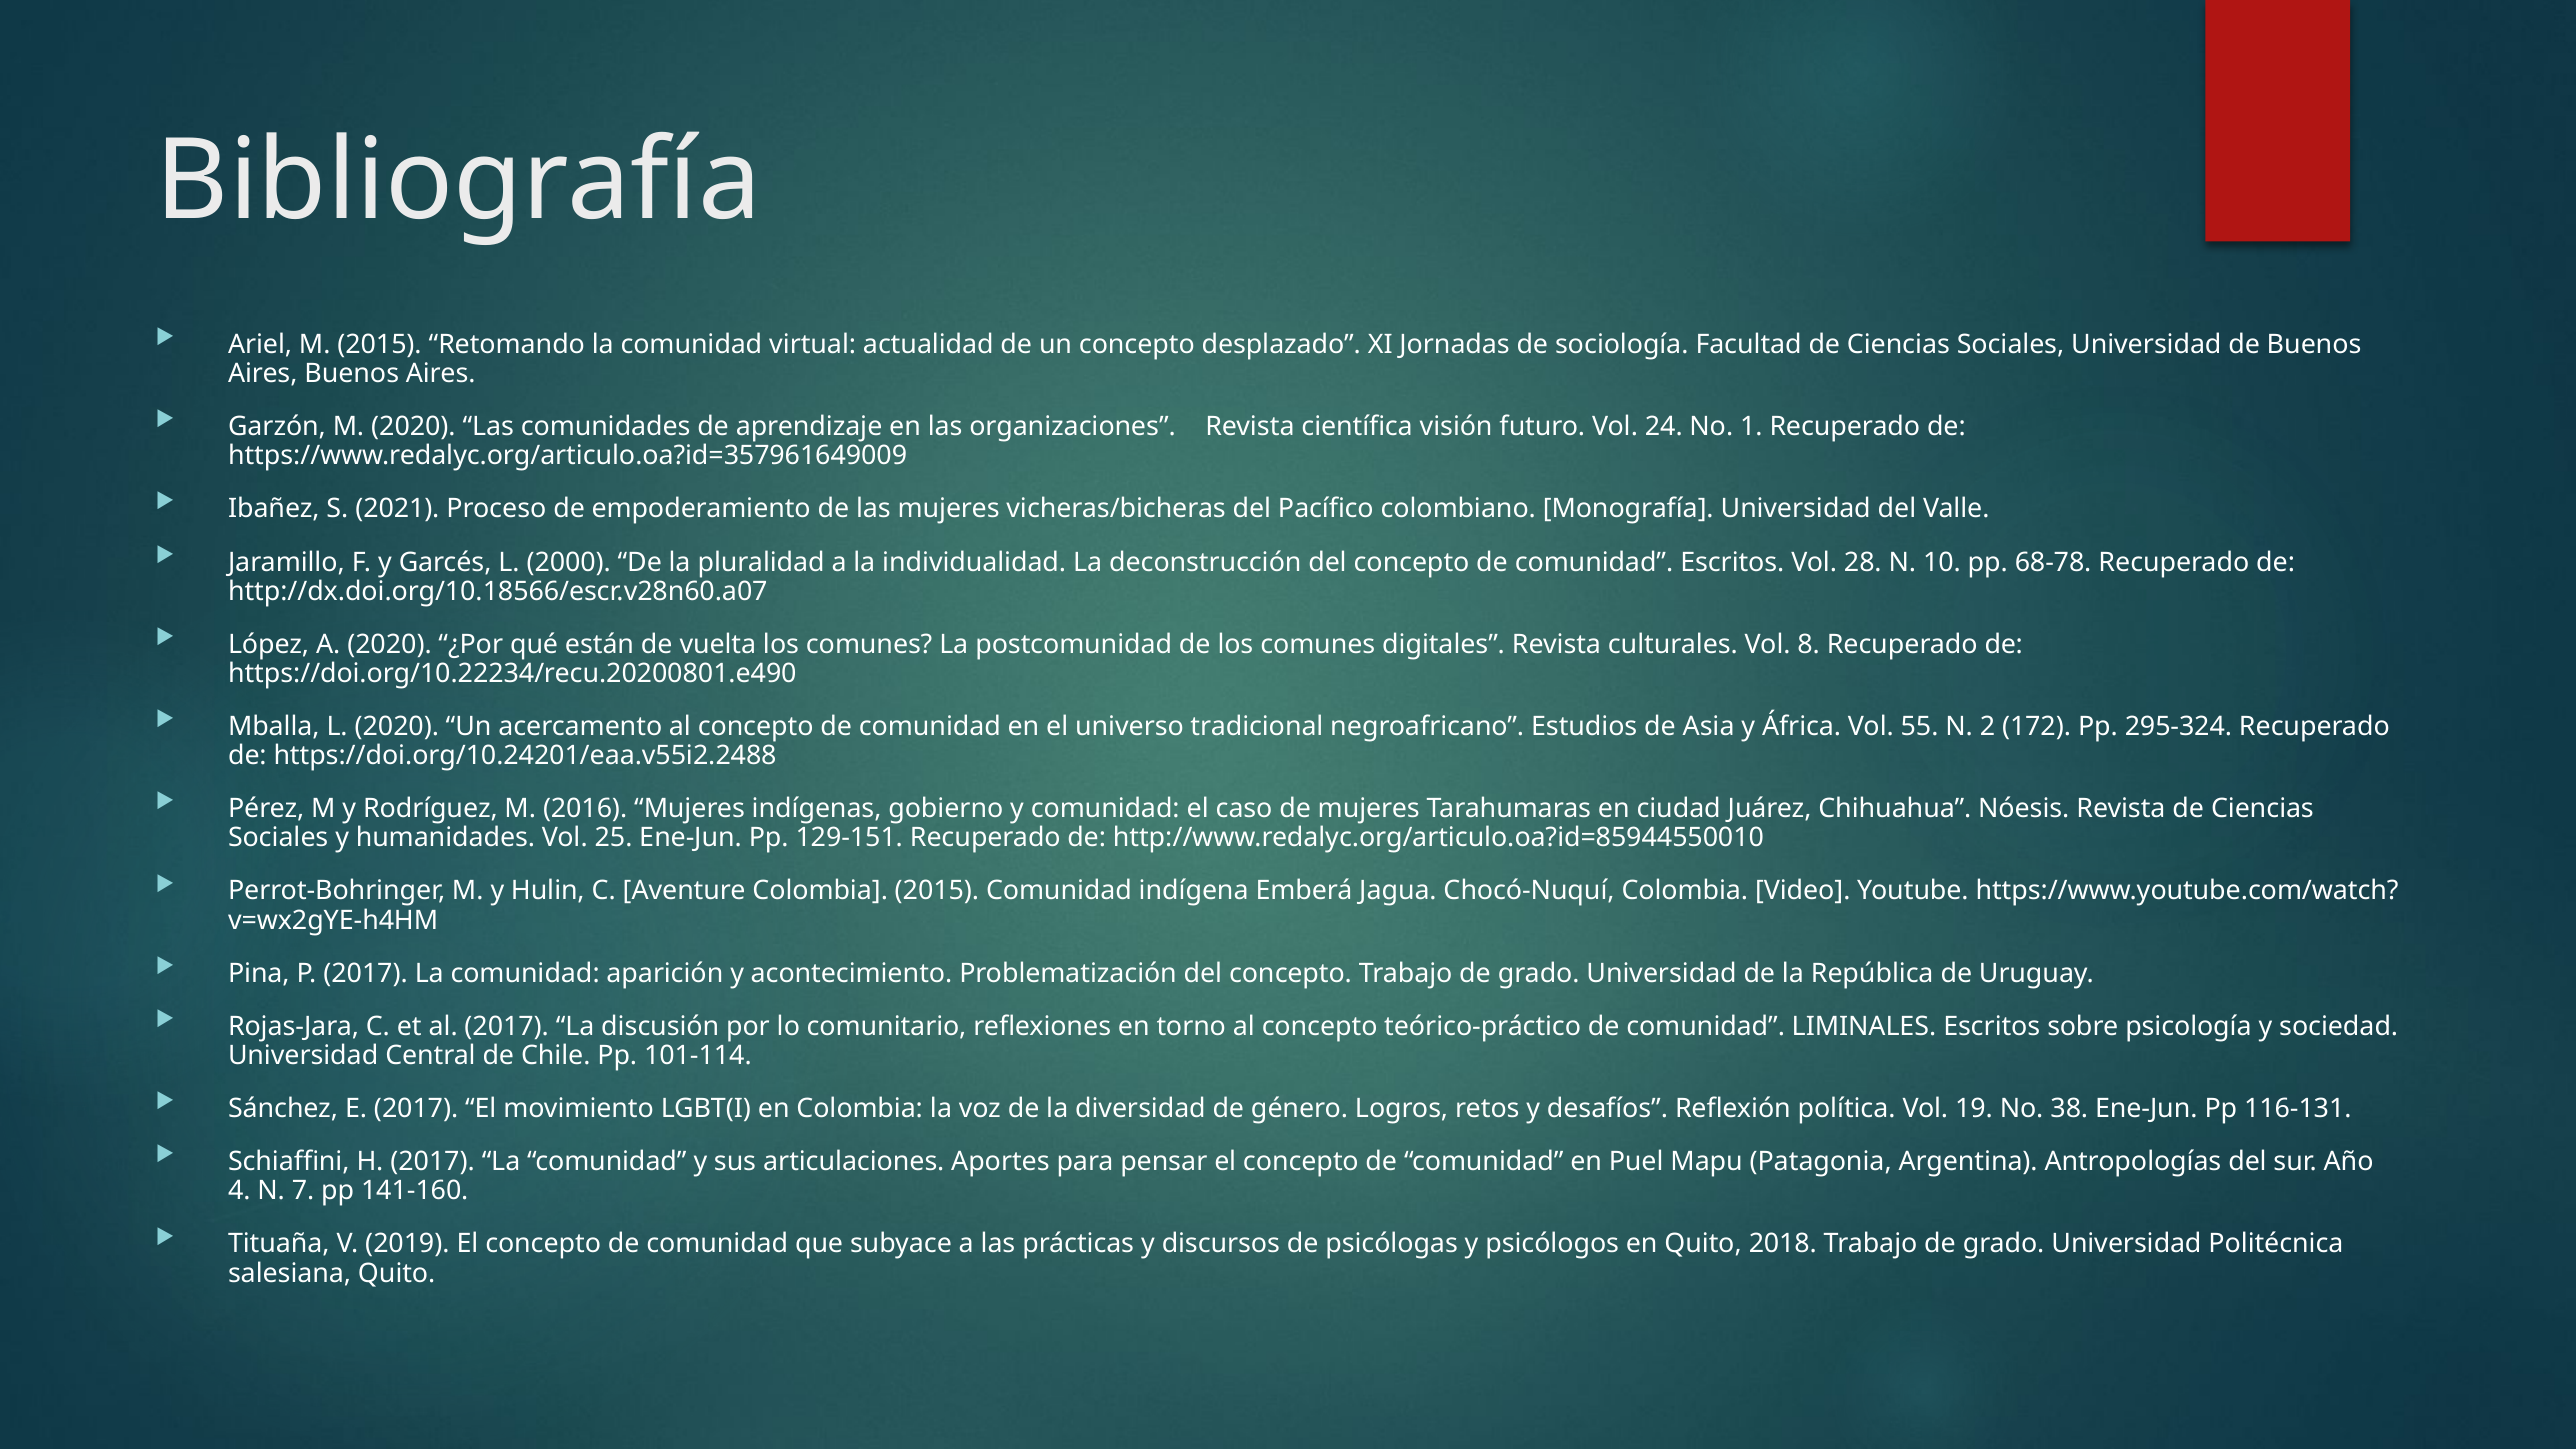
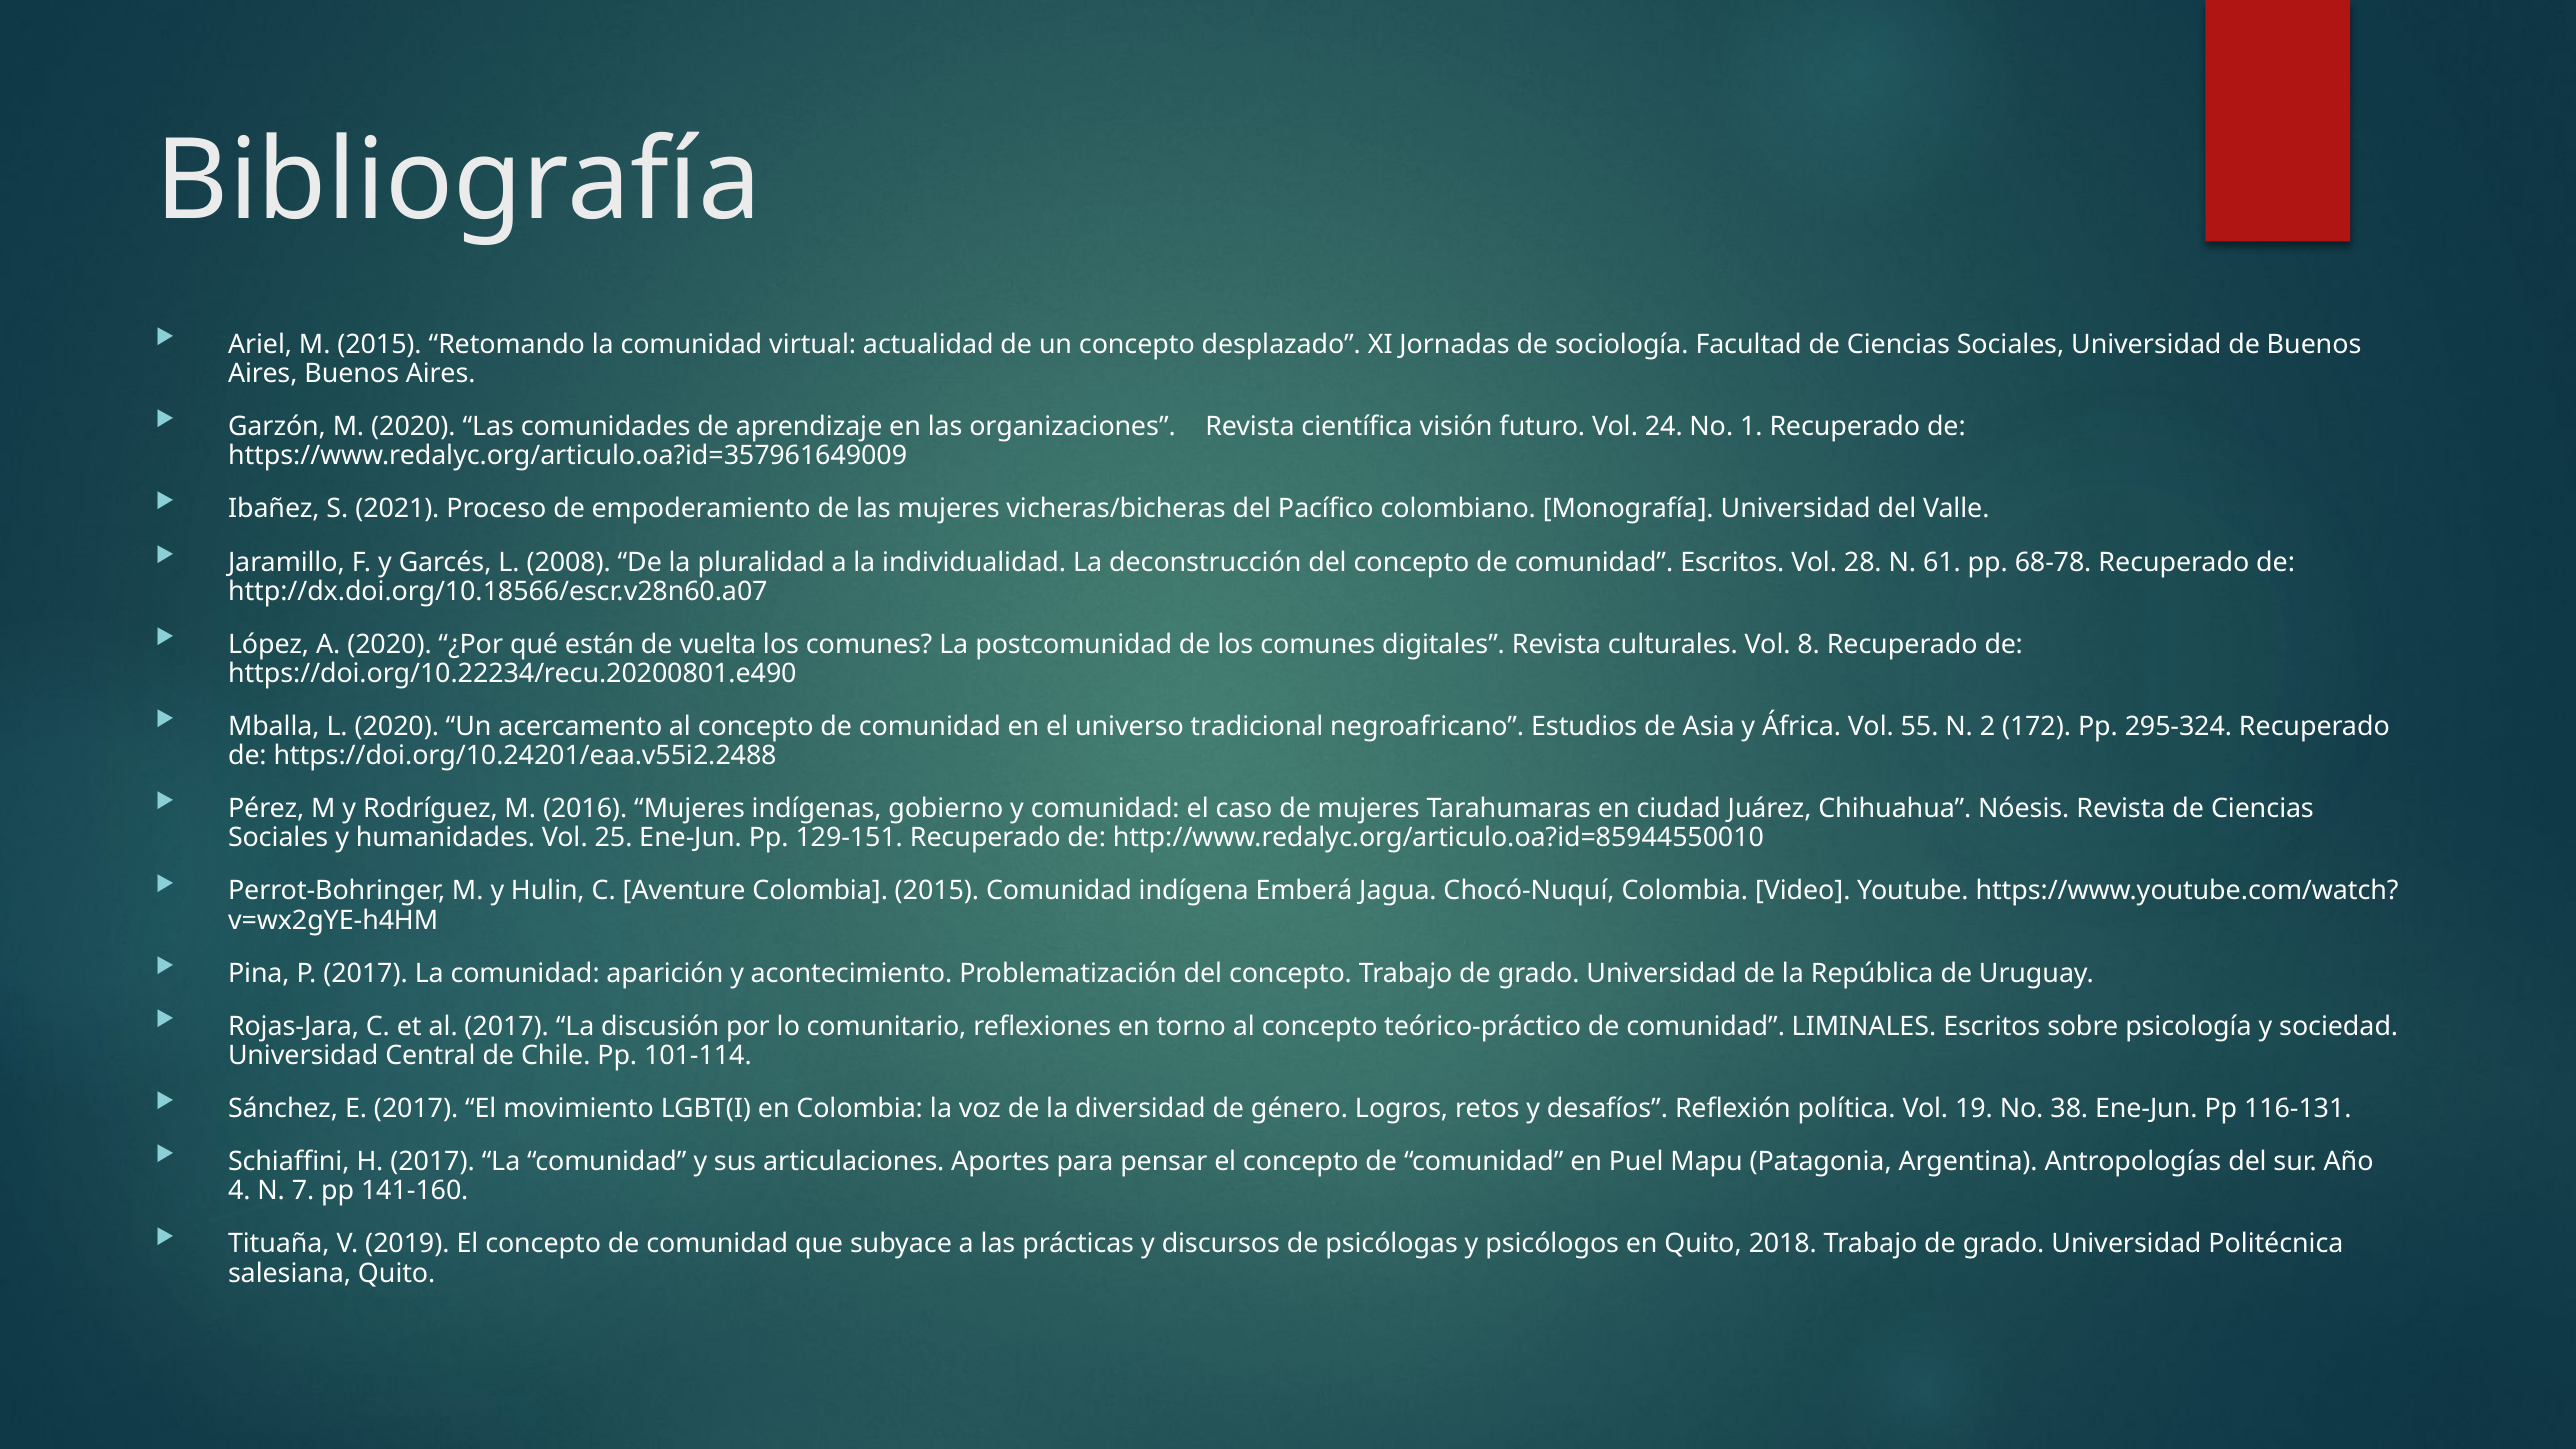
2000: 2000 -> 2008
10: 10 -> 61
